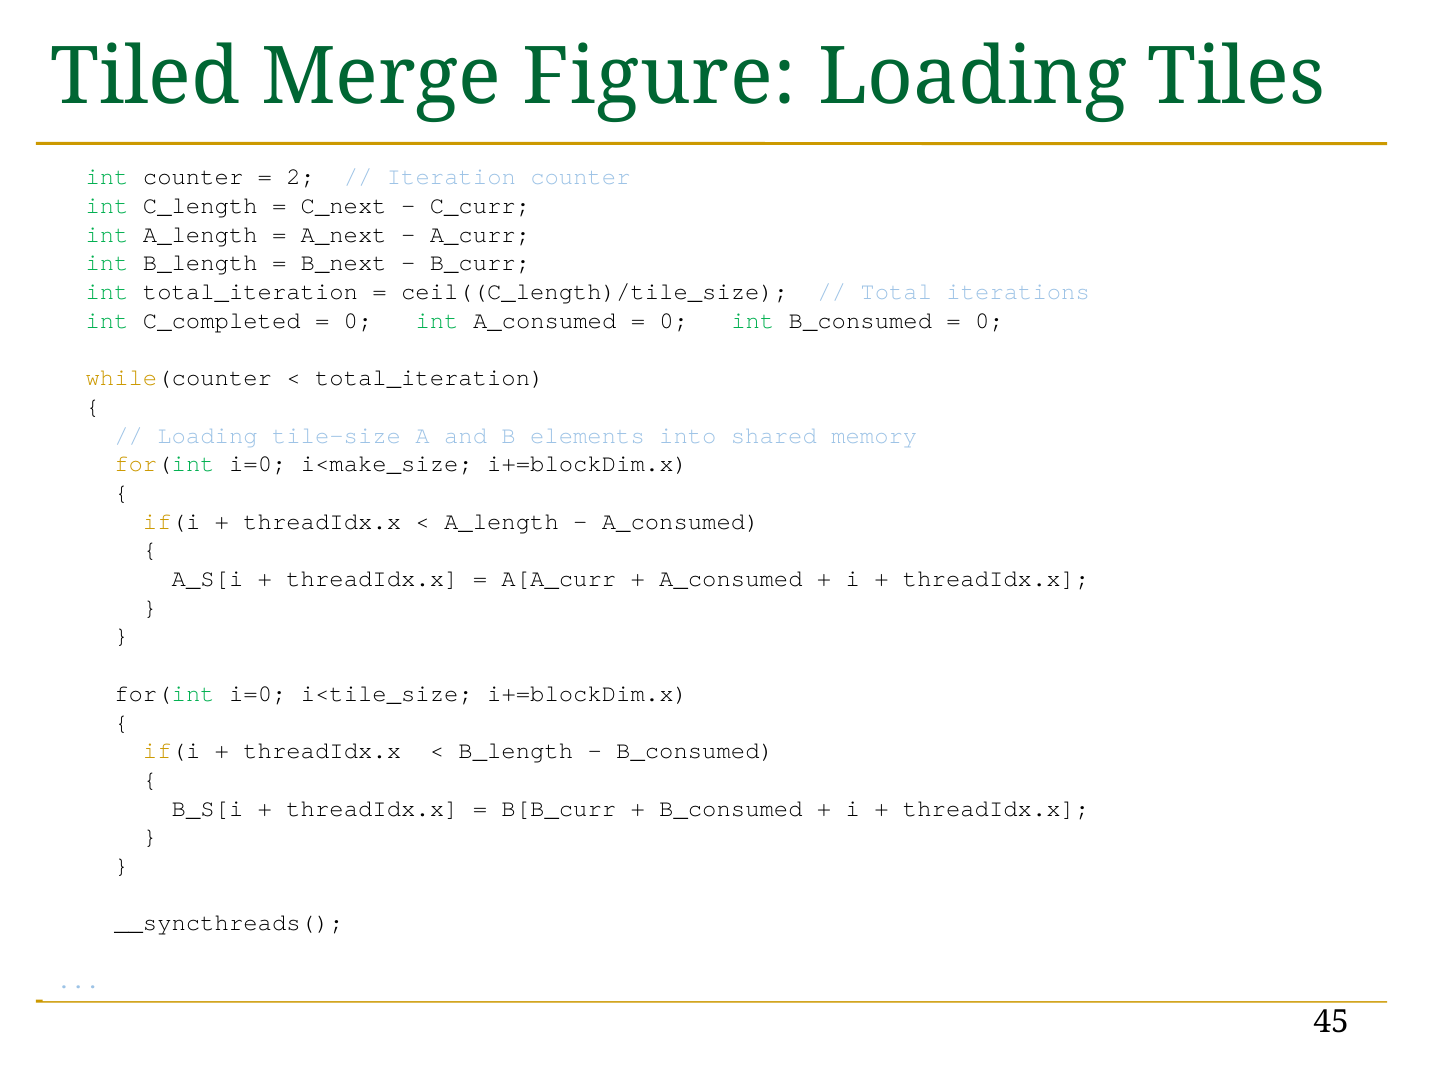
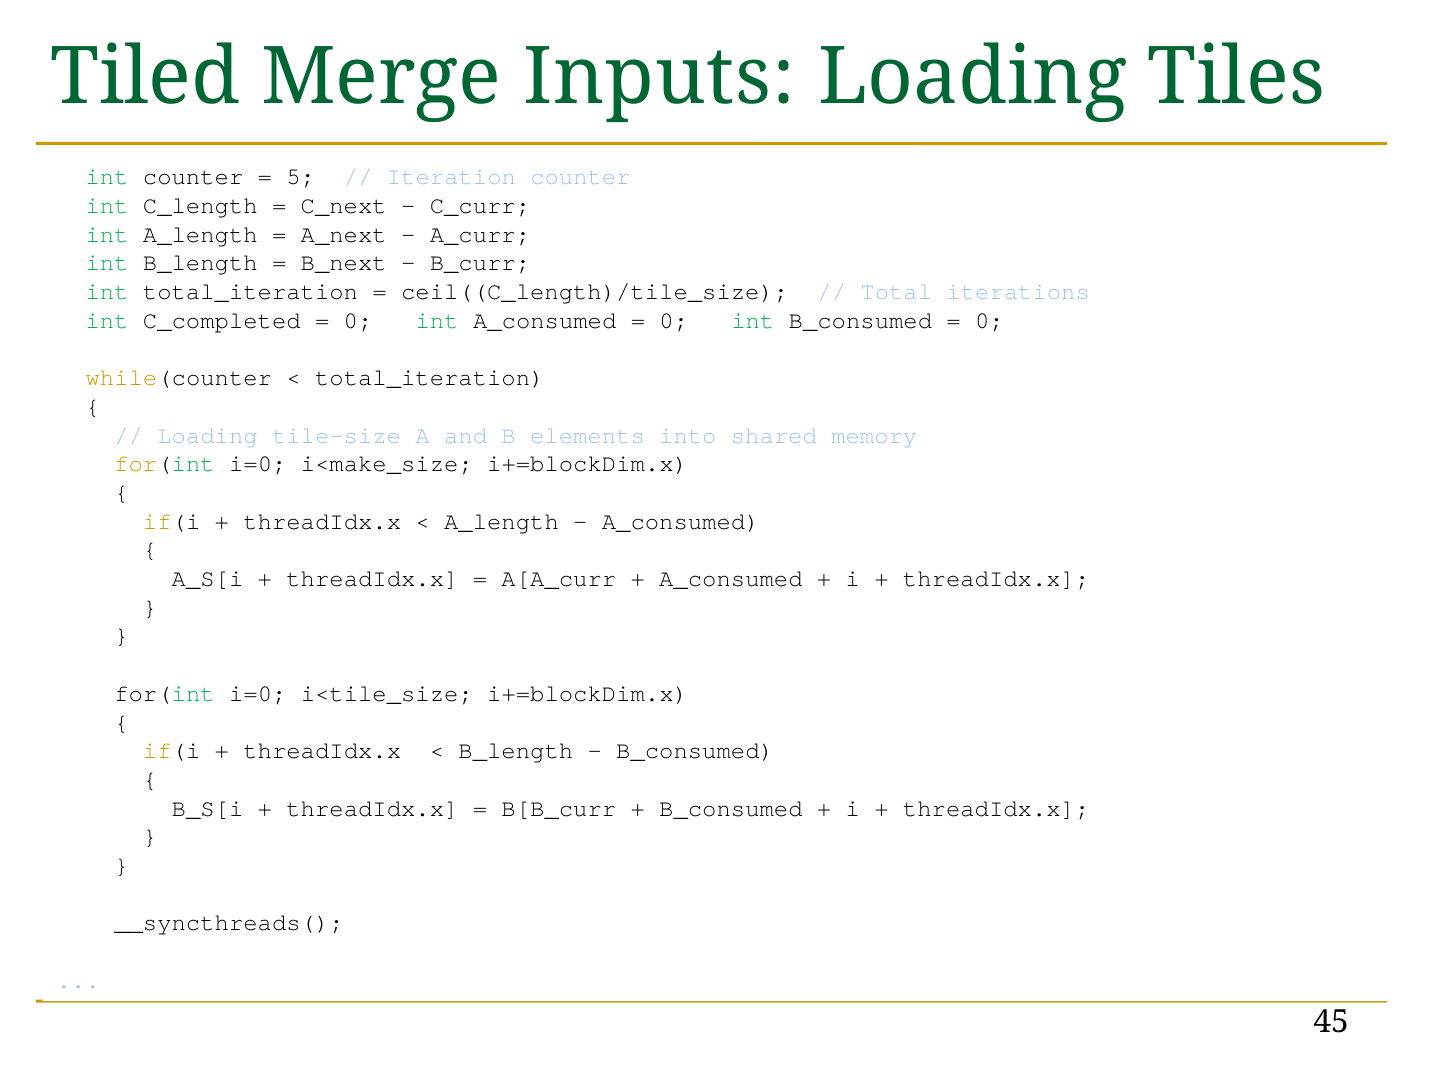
Figure: Figure -> Inputs
2: 2 -> 5
